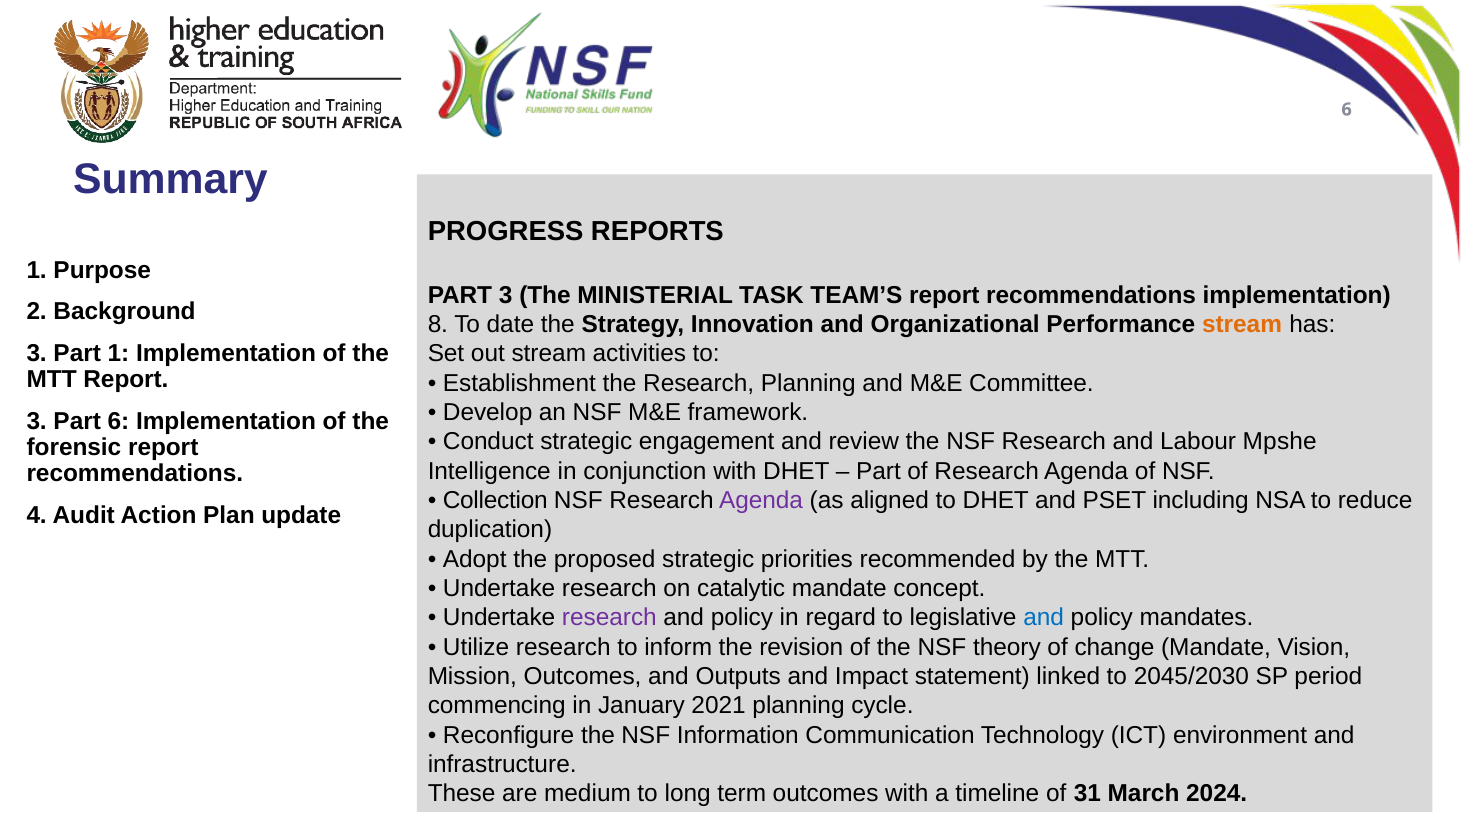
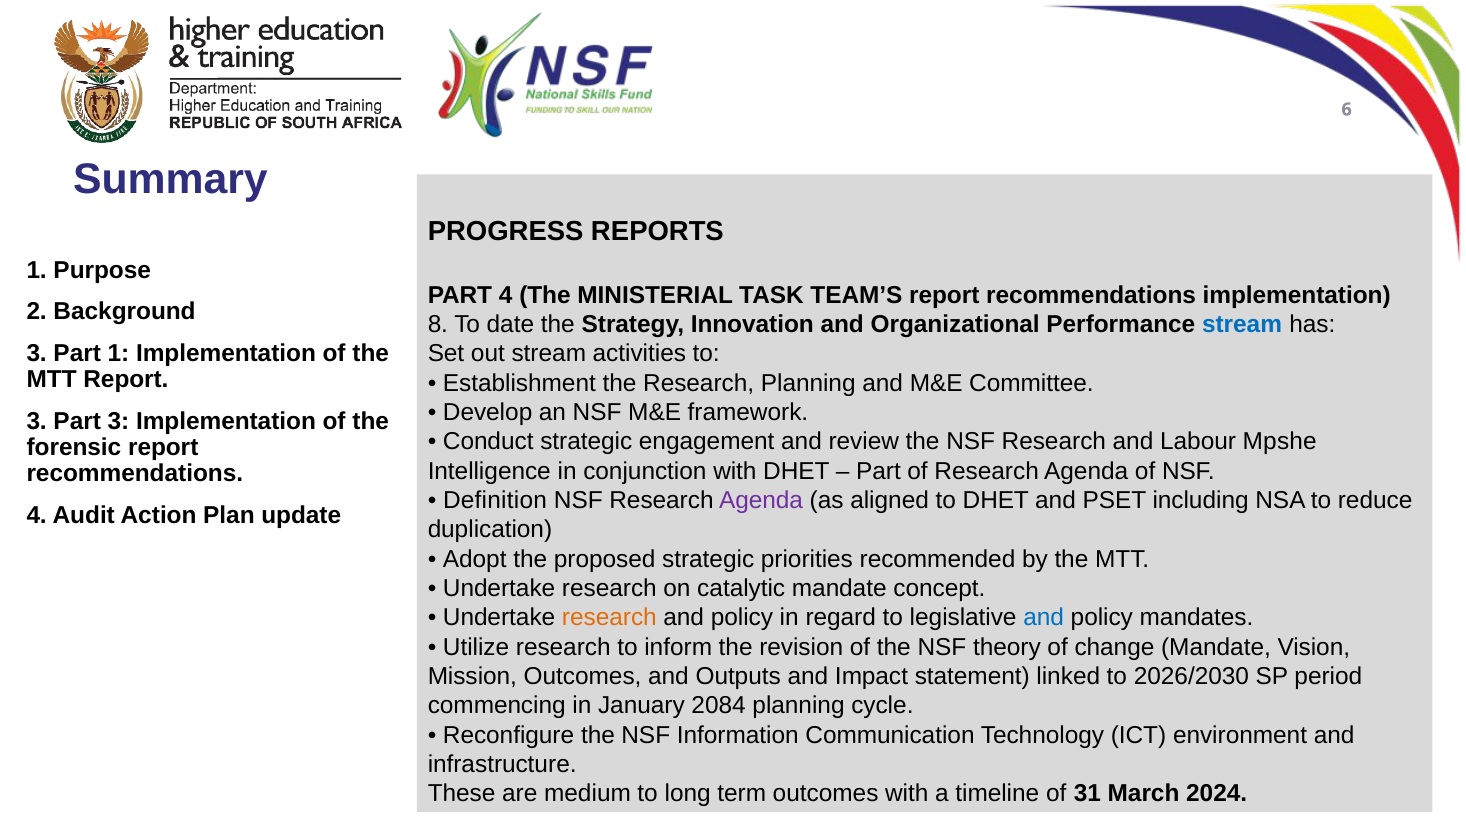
PART 3: 3 -> 4
stream at (1242, 324) colour: orange -> blue
Part 6: 6 -> 3
Collection: Collection -> Definition
research at (609, 617) colour: purple -> orange
2045/2030: 2045/2030 -> 2026/2030
2021: 2021 -> 2084
